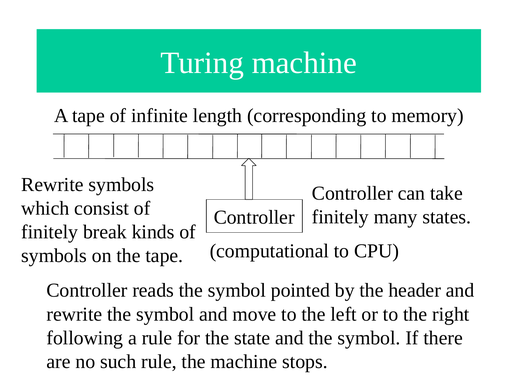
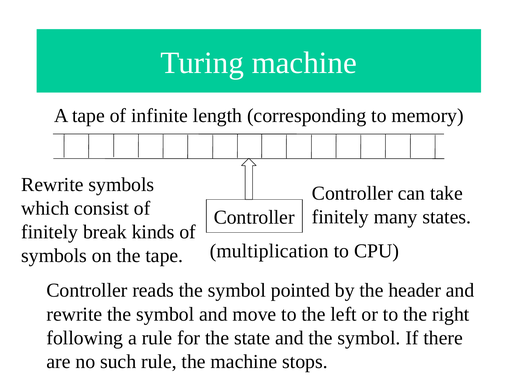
computational: computational -> multiplication
